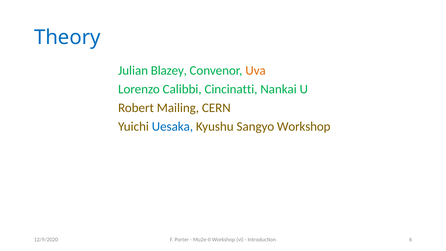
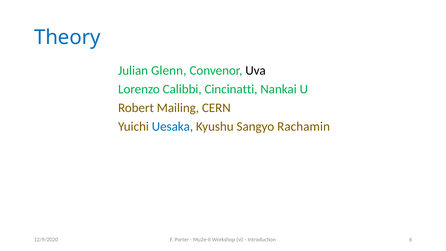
Blazey: Blazey -> Glenn
Uva colour: orange -> black
Sangyo Workshop: Workshop -> Rachamin
